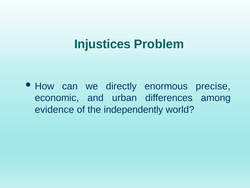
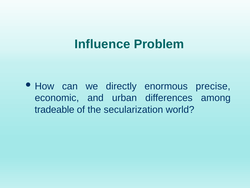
Injustices: Injustices -> Influence
evidence: evidence -> tradeable
independently: independently -> secularization
